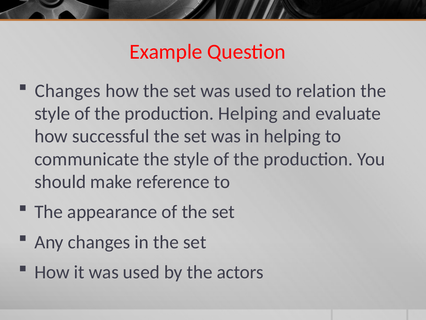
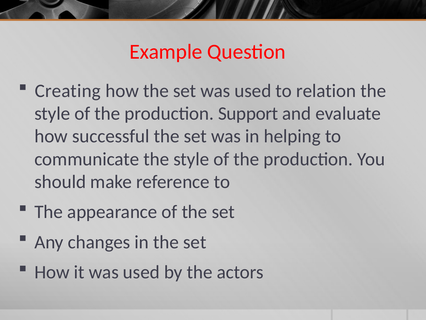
Changes at (68, 91): Changes -> Creating
production Helping: Helping -> Support
